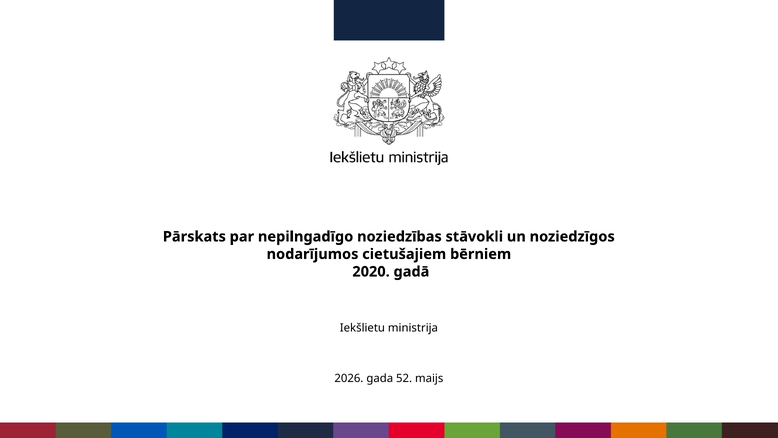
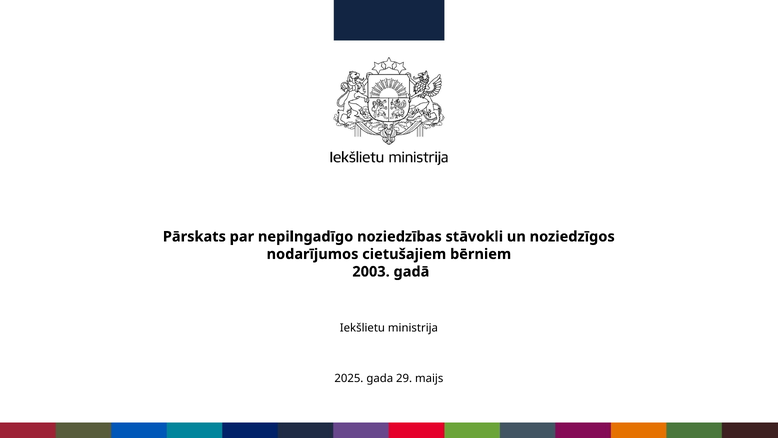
2020: 2020 -> 2003
2026: 2026 -> 2025
52: 52 -> 29
